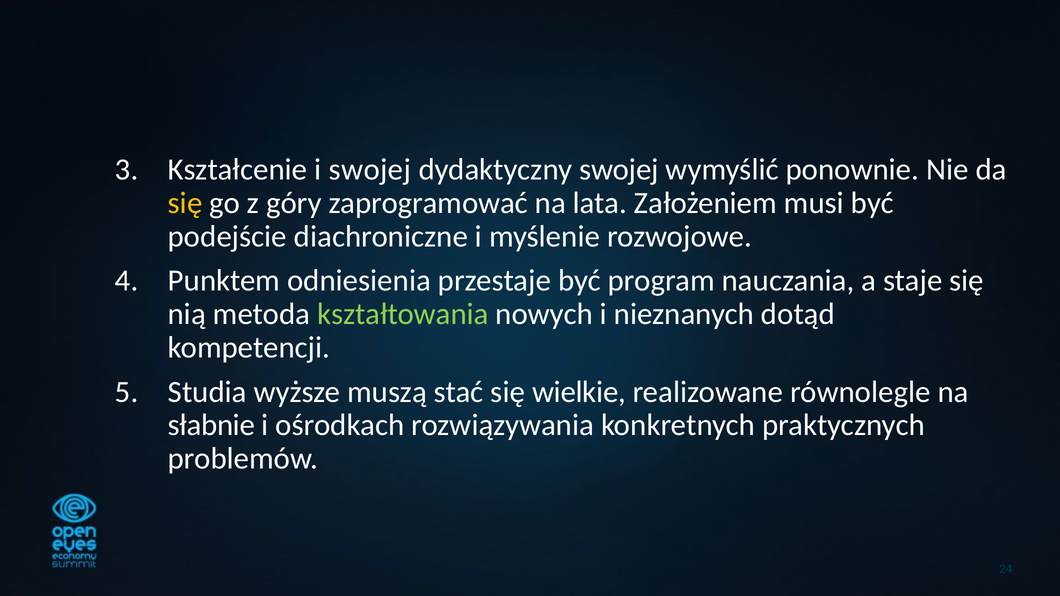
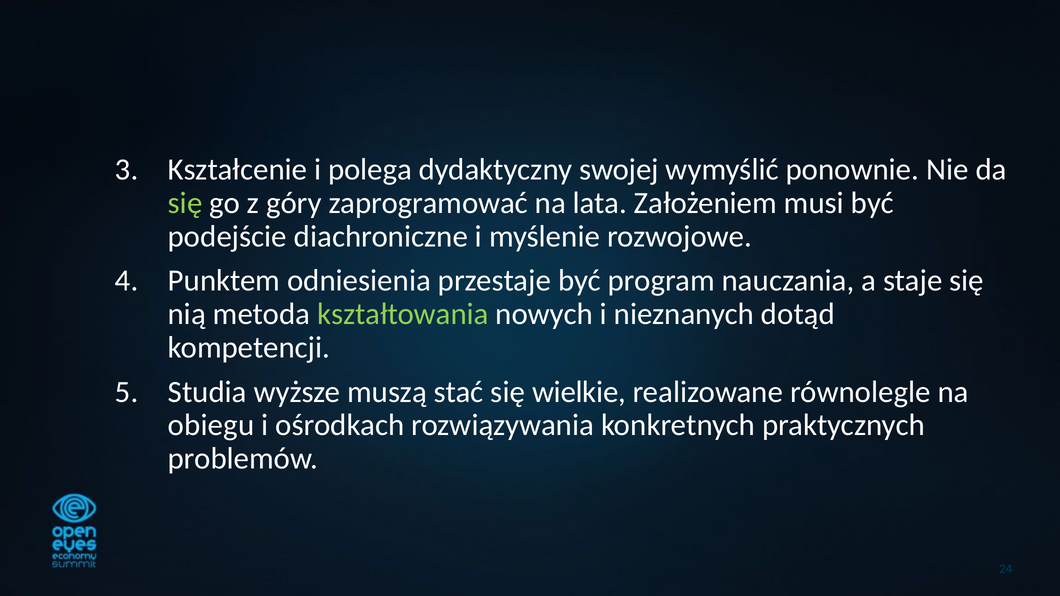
i swojej: swojej -> polega
się at (185, 203) colour: yellow -> light green
słabnie: słabnie -> obiegu
